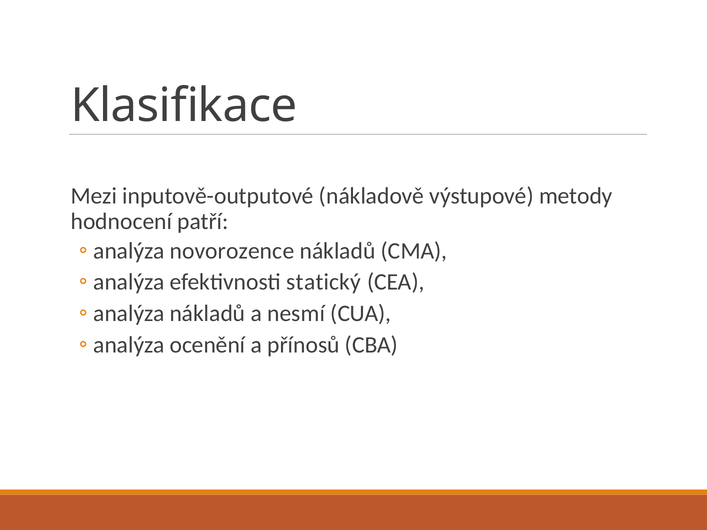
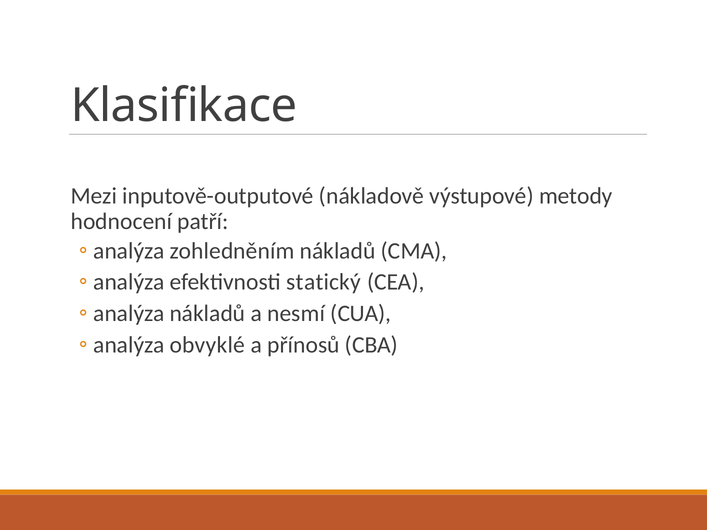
novorozence: novorozence -> zohledněním
ocenění: ocenění -> obvyklé
